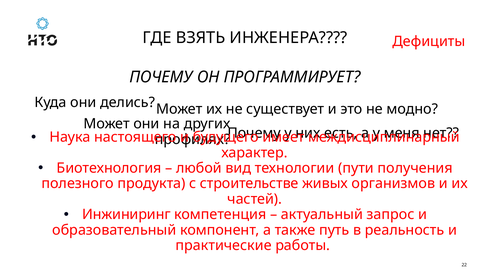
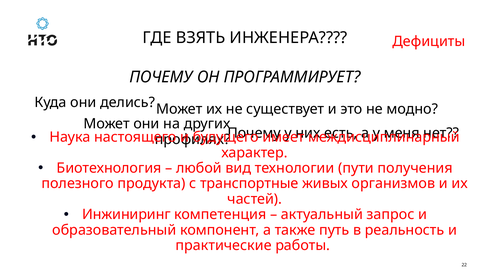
строительстве: строительстве -> транспортные
